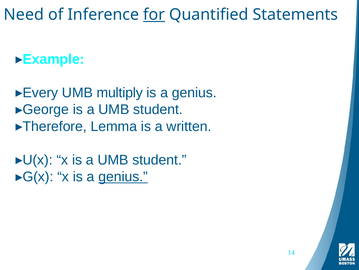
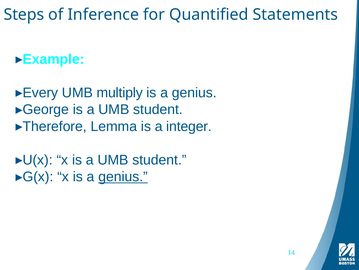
Need: Need -> Steps
for underline: present -> none
written: written -> integer
